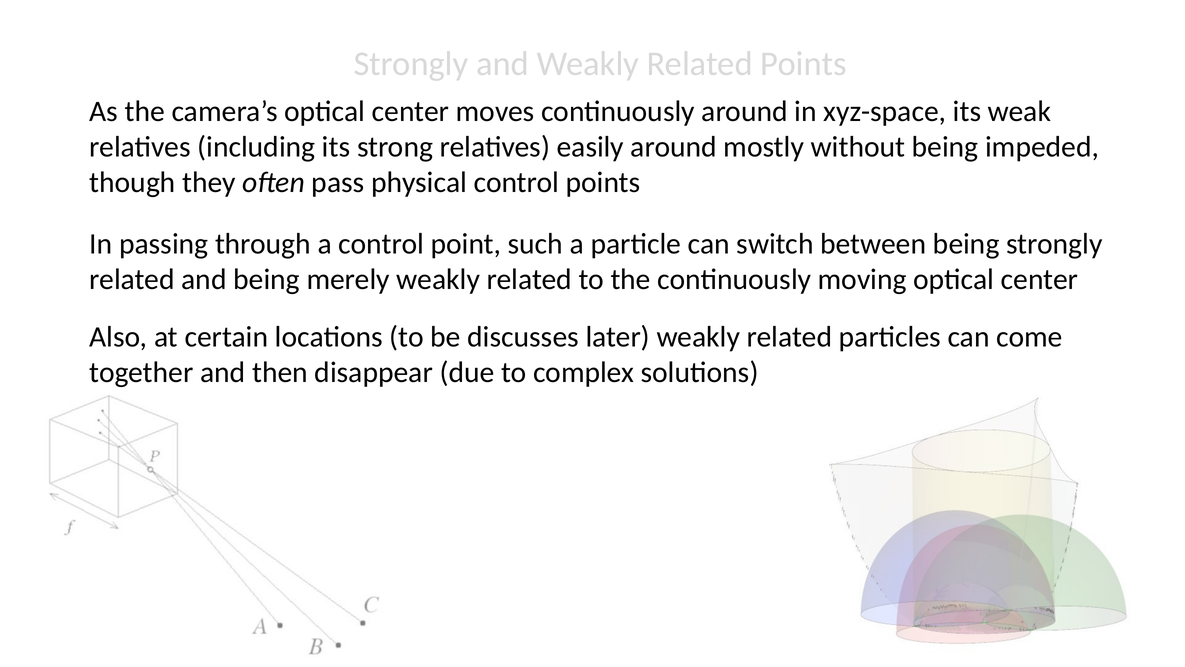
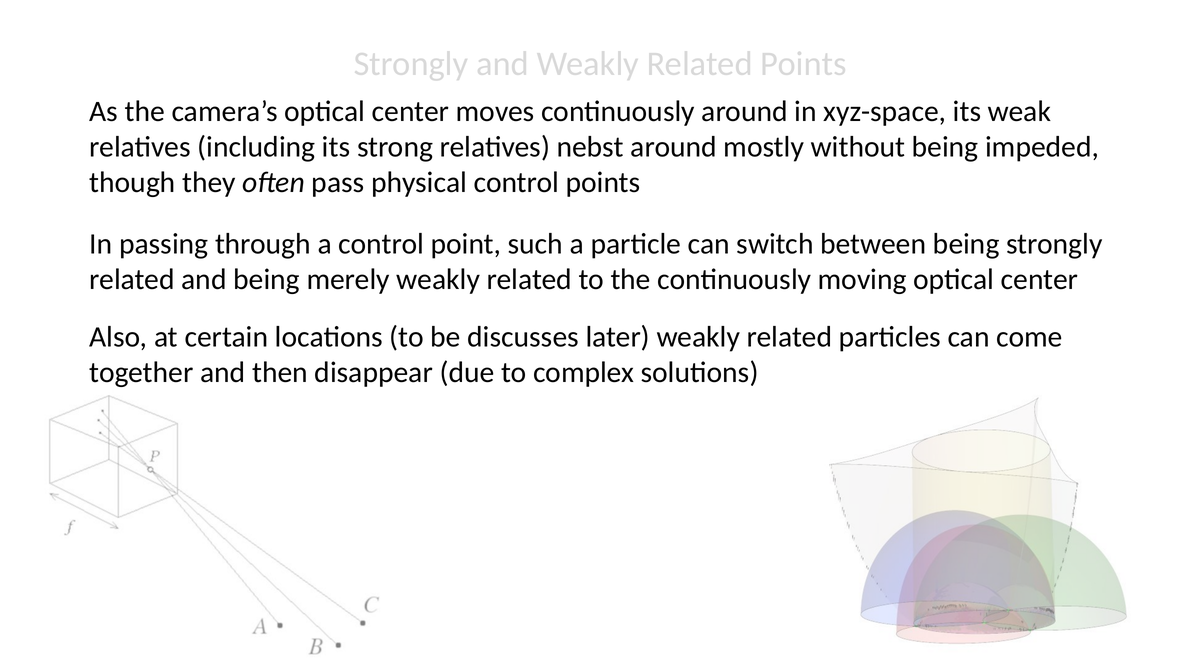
easily: easily -> nebst
